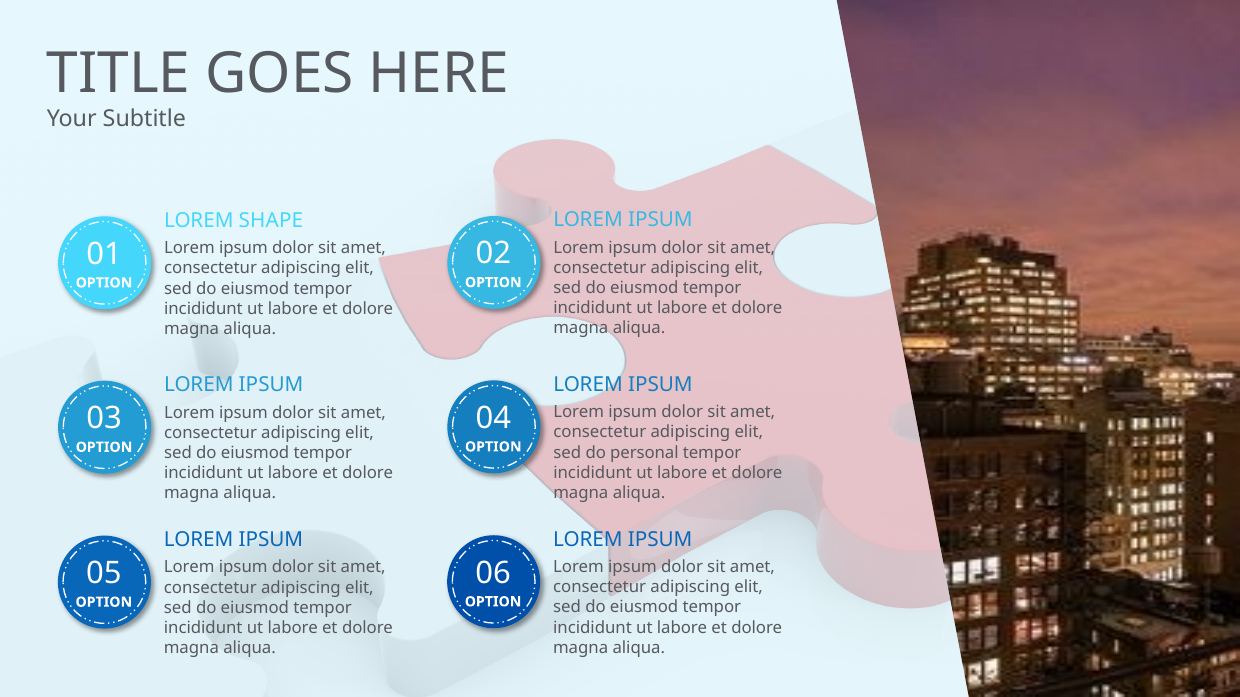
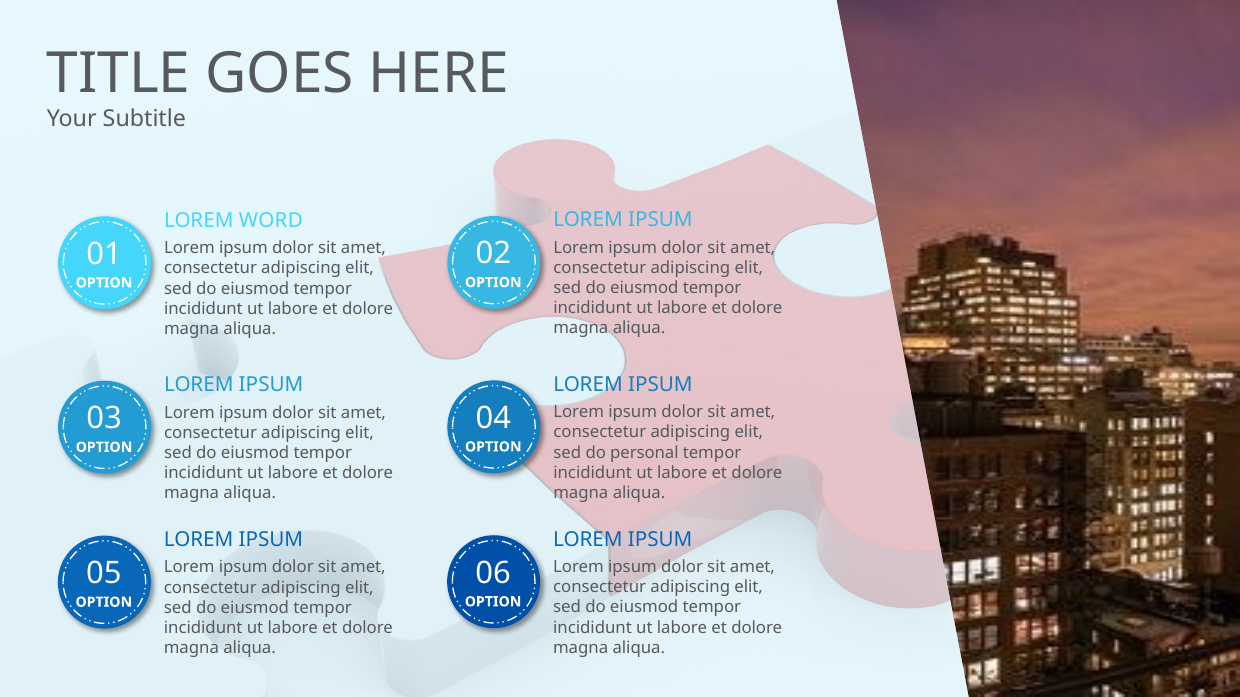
SHAPE: SHAPE -> WORD
